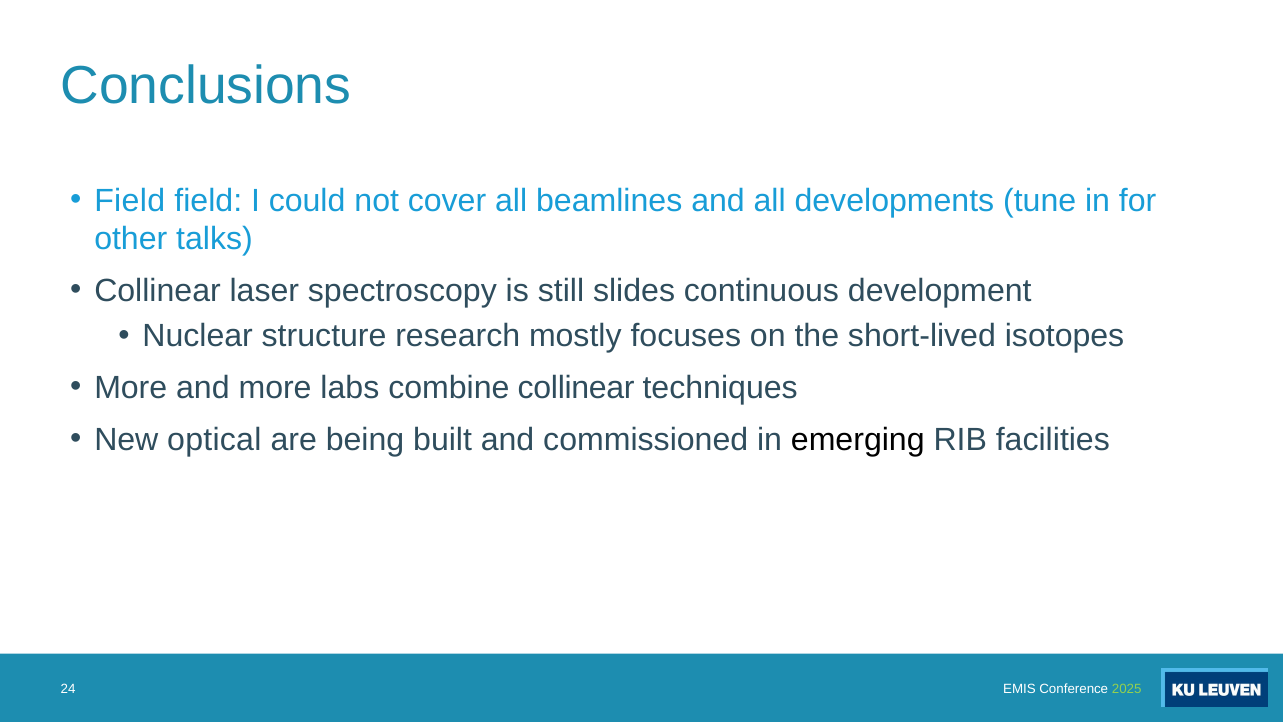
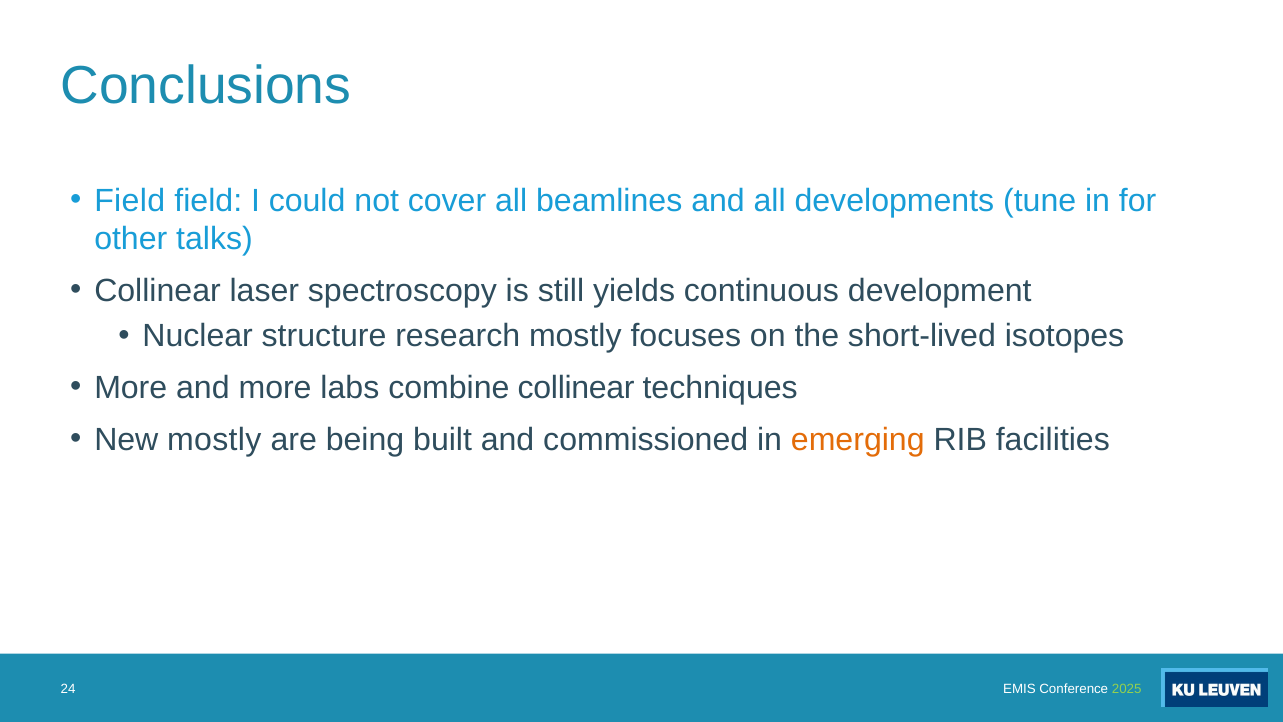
slides: slides -> yields
New optical: optical -> mostly
emerging colour: black -> orange
